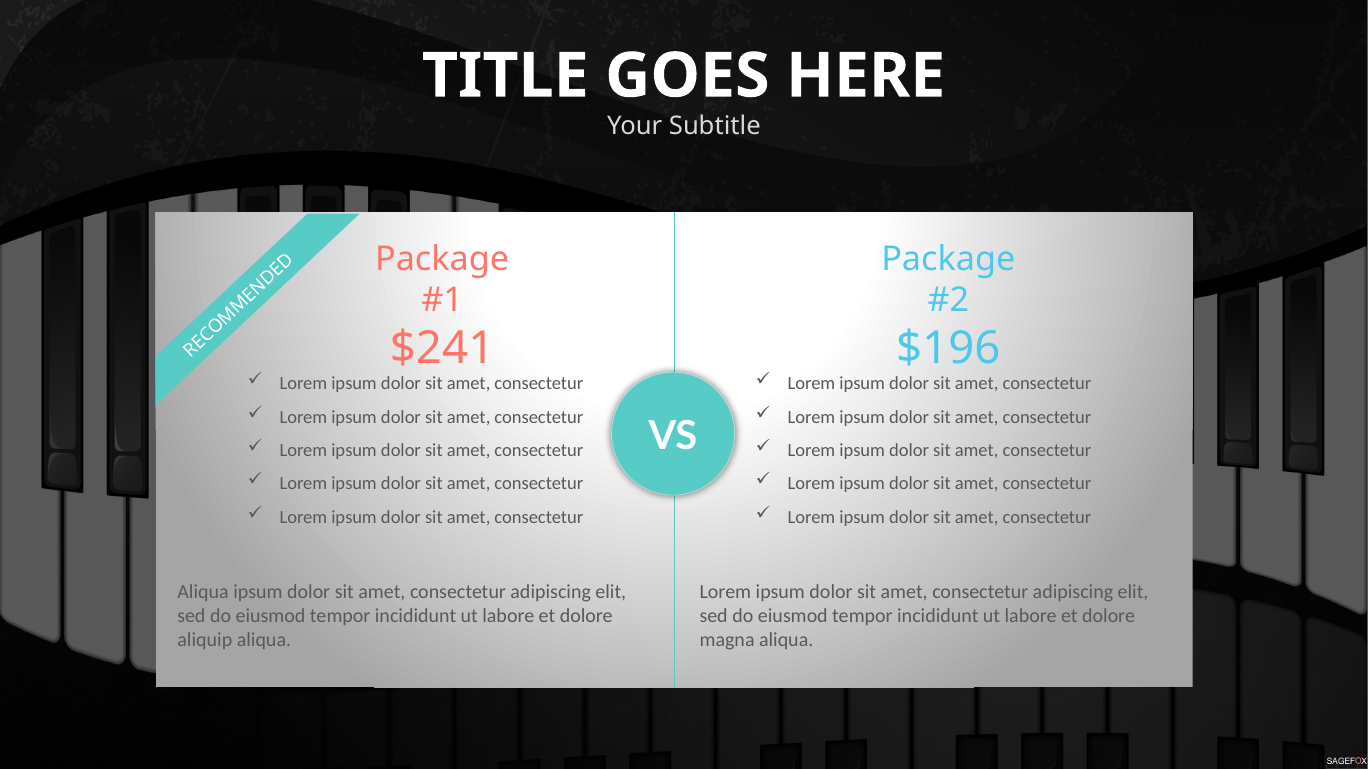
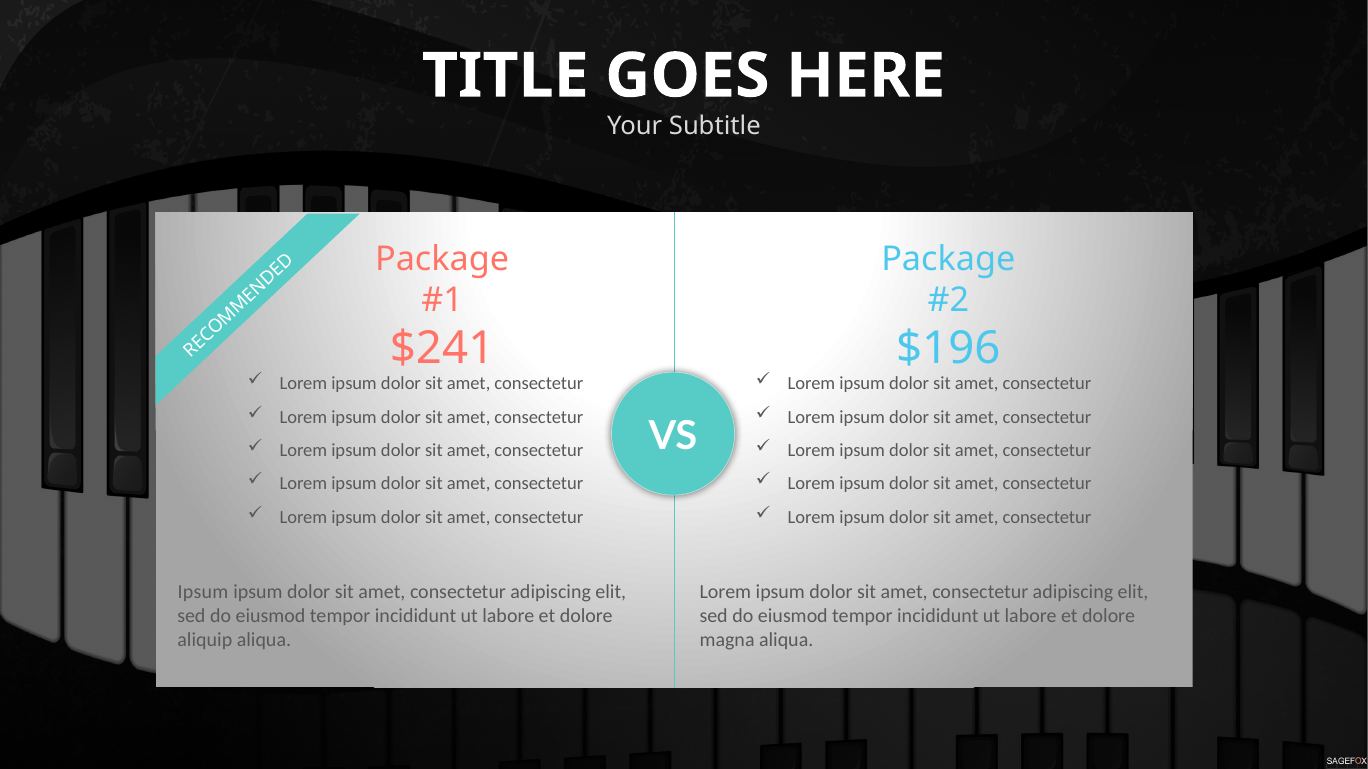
Aliqua at (203, 592): Aliqua -> Ipsum
